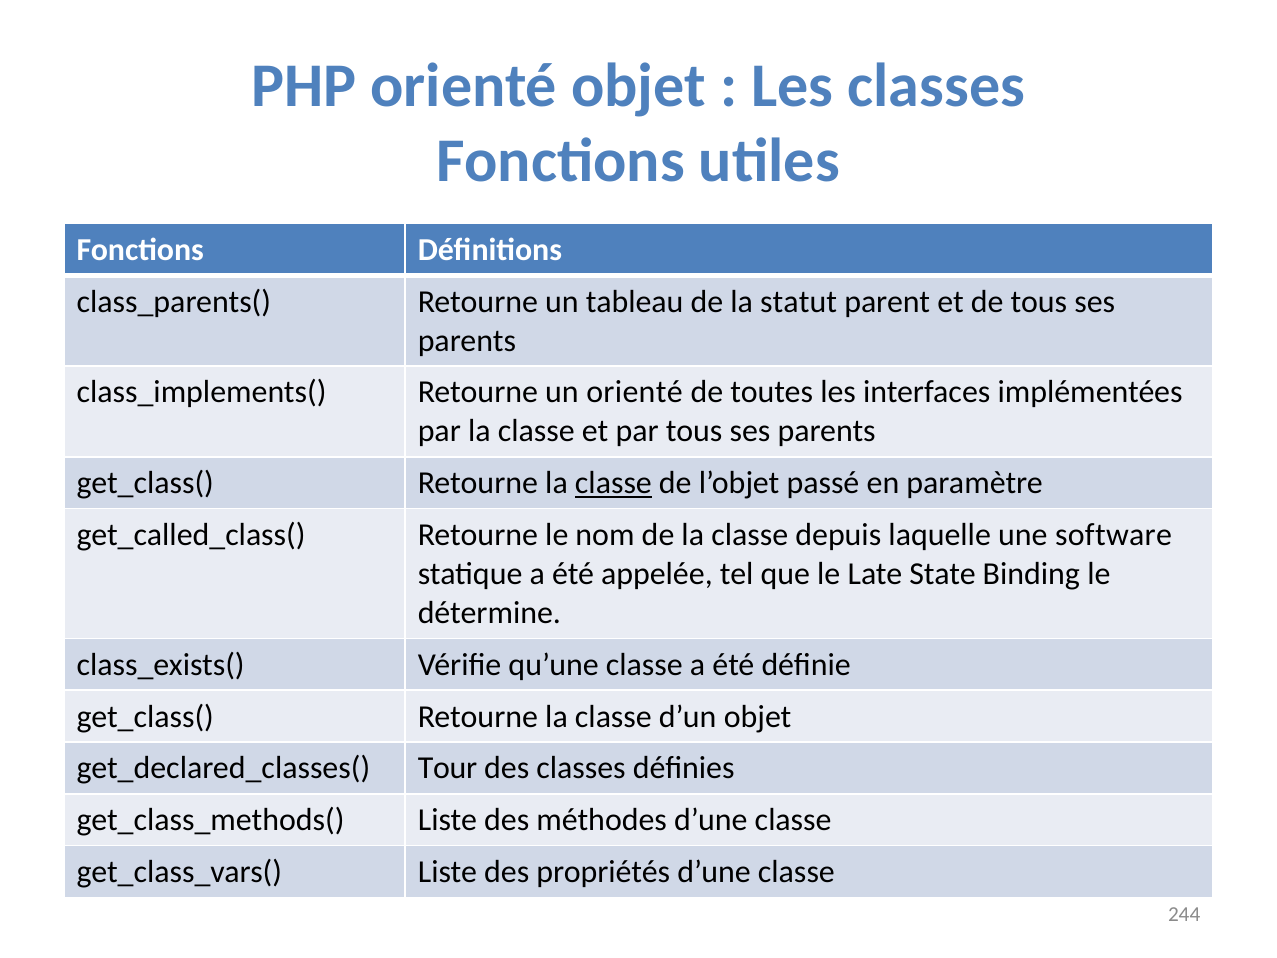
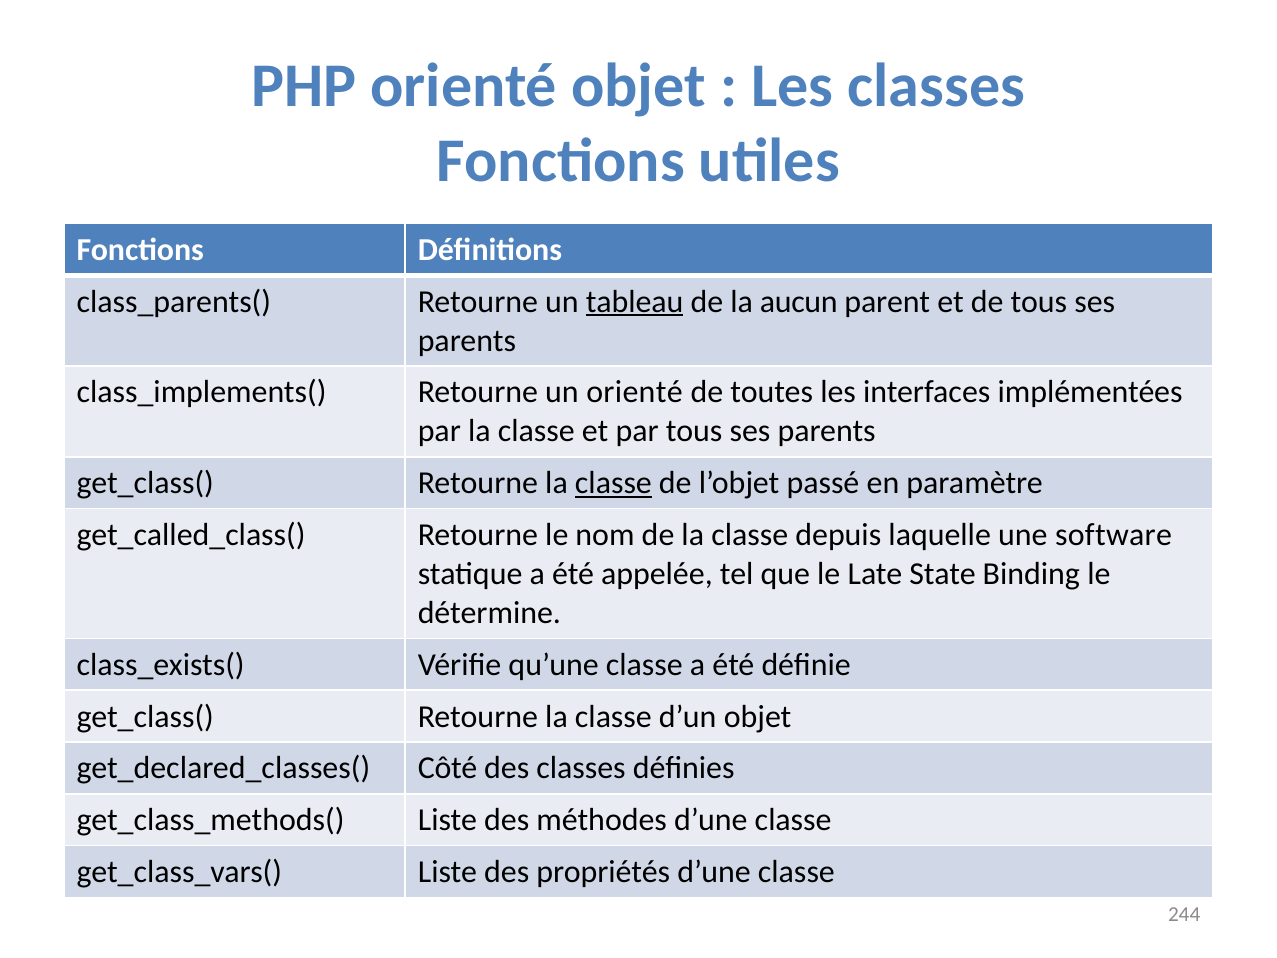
tableau underline: none -> present
statut: statut -> aucun
Tour: Tour -> Côté
